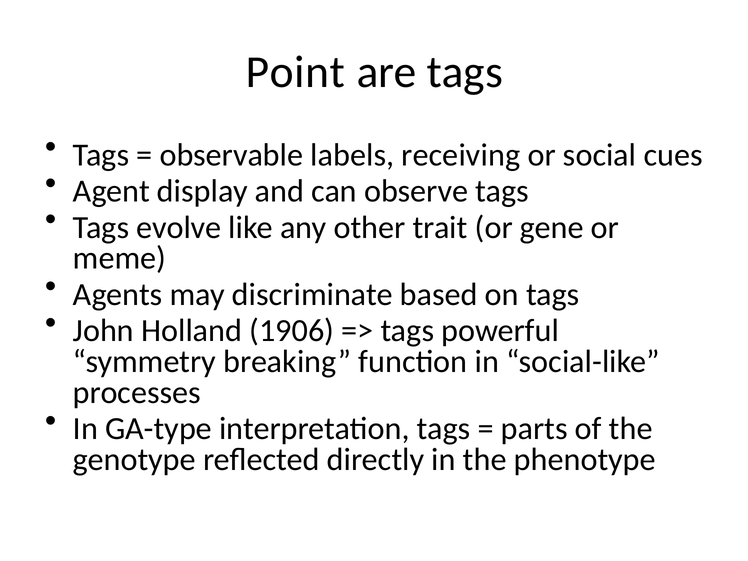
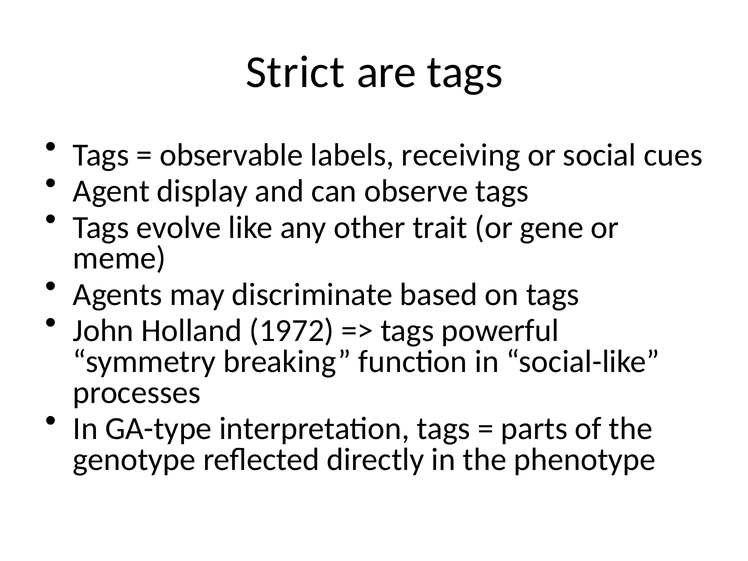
Point: Point -> Strict
1906: 1906 -> 1972
